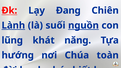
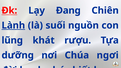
nguồn underline: present -> none
năng: năng -> rượu
hướng: hướng -> dưỡng
toàn: toàn -> ngơi
